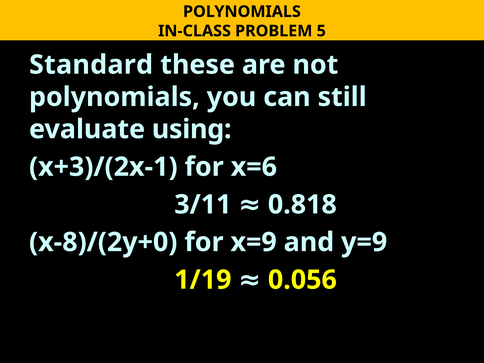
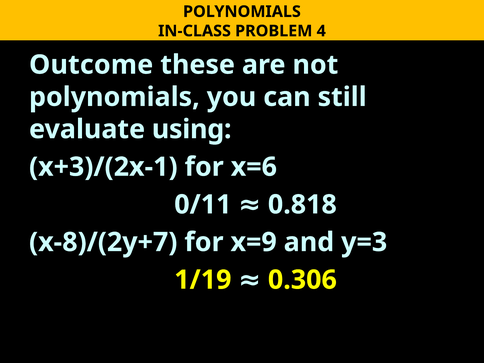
5: 5 -> 4
Standard: Standard -> Outcome
3/11: 3/11 -> 0/11
x-8)/(2y+0: x-8)/(2y+0 -> x-8)/(2y+7
y=9: y=9 -> y=3
0.056: 0.056 -> 0.306
